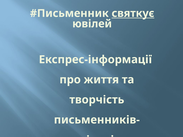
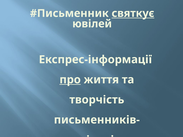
про underline: none -> present
